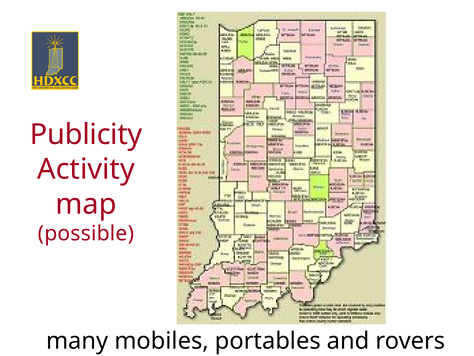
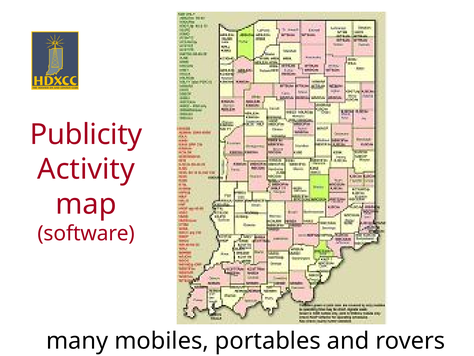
possible: possible -> software
